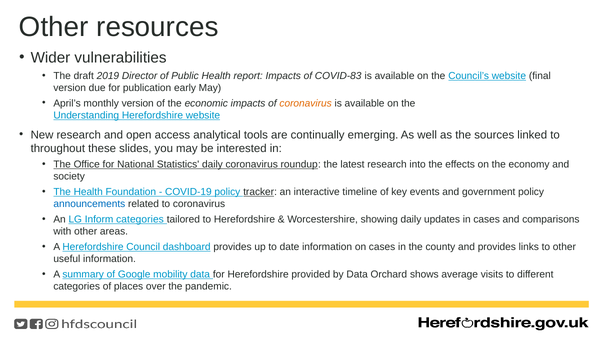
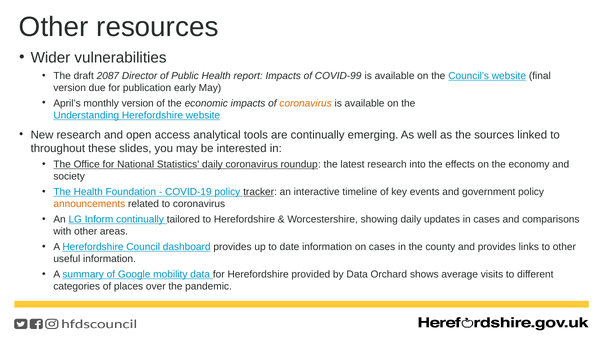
2019: 2019 -> 2087
COVID-83: COVID-83 -> COVID-99
announcements colour: blue -> orange
Inform categories: categories -> continually
